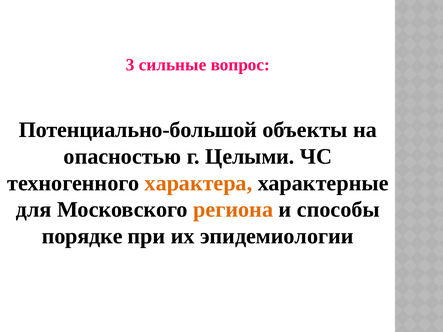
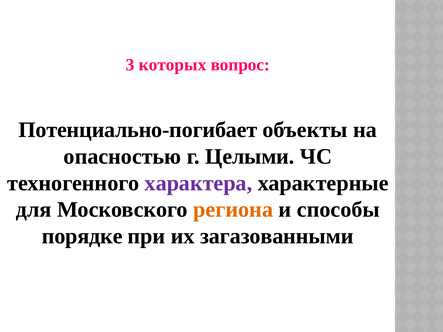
сильные: сильные -> которых
Потенциально-большой: Потенциально-большой -> Потенциально-погибает
характера colour: orange -> purple
эпидемиологии: эпидемиологии -> загазованными
